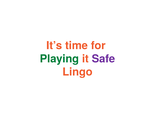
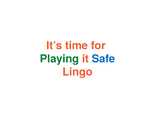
Safe colour: purple -> blue
